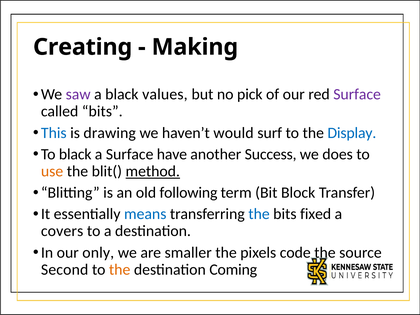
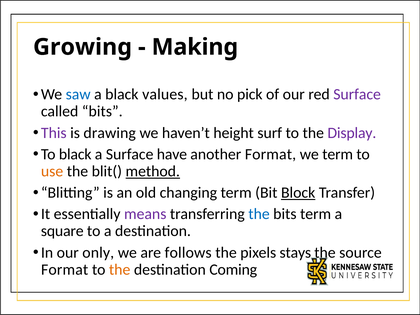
Creating: Creating -> Growing
saw colour: purple -> blue
This colour: blue -> purple
would: would -> height
Display colour: blue -> purple
another Success: Success -> Format
we does: does -> term
following: following -> changing
Block underline: none -> present
means colour: blue -> purple
bits fixed: fixed -> term
covers: covers -> square
smaller: smaller -> follows
code: code -> stays
Second at (65, 270): Second -> Format
